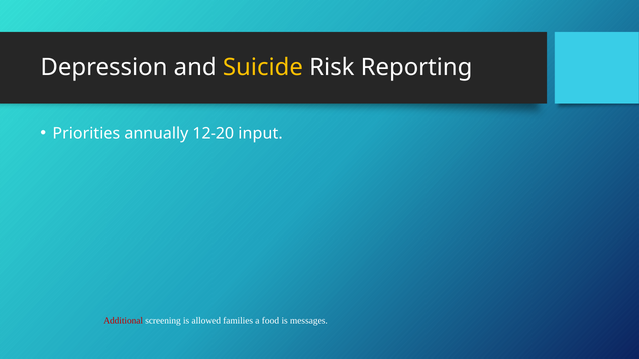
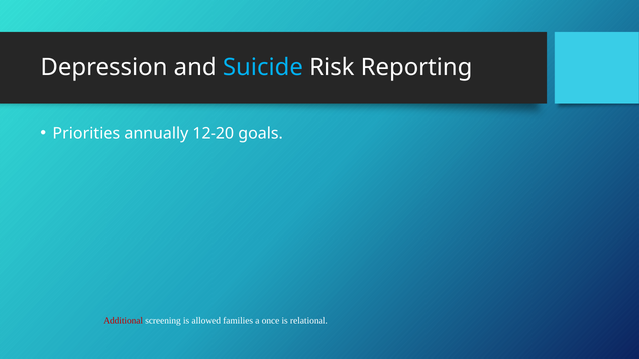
Suicide colour: yellow -> light blue
input: input -> goals
food: food -> once
messages: messages -> relational
